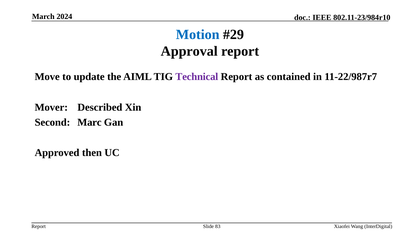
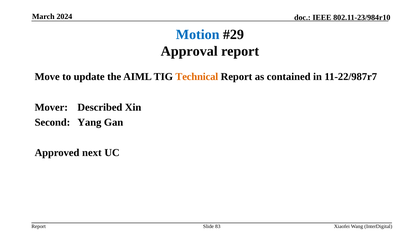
Technical colour: purple -> orange
Marc: Marc -> Yang
then: then -> next
